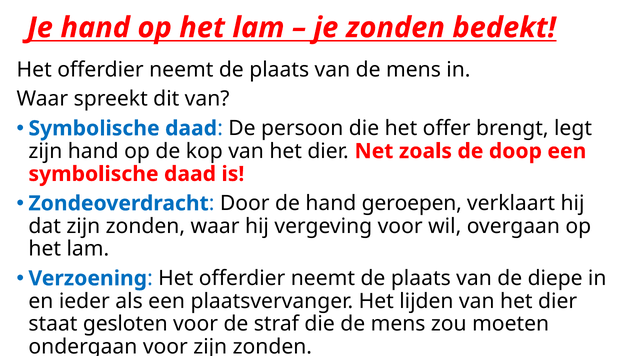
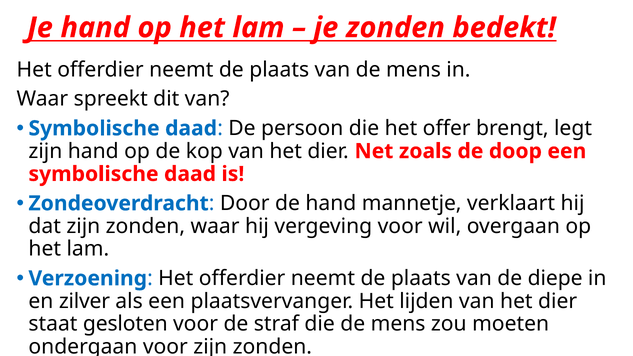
geroepen: geroepen -> mannetje
ieder: ieder -> zilver
